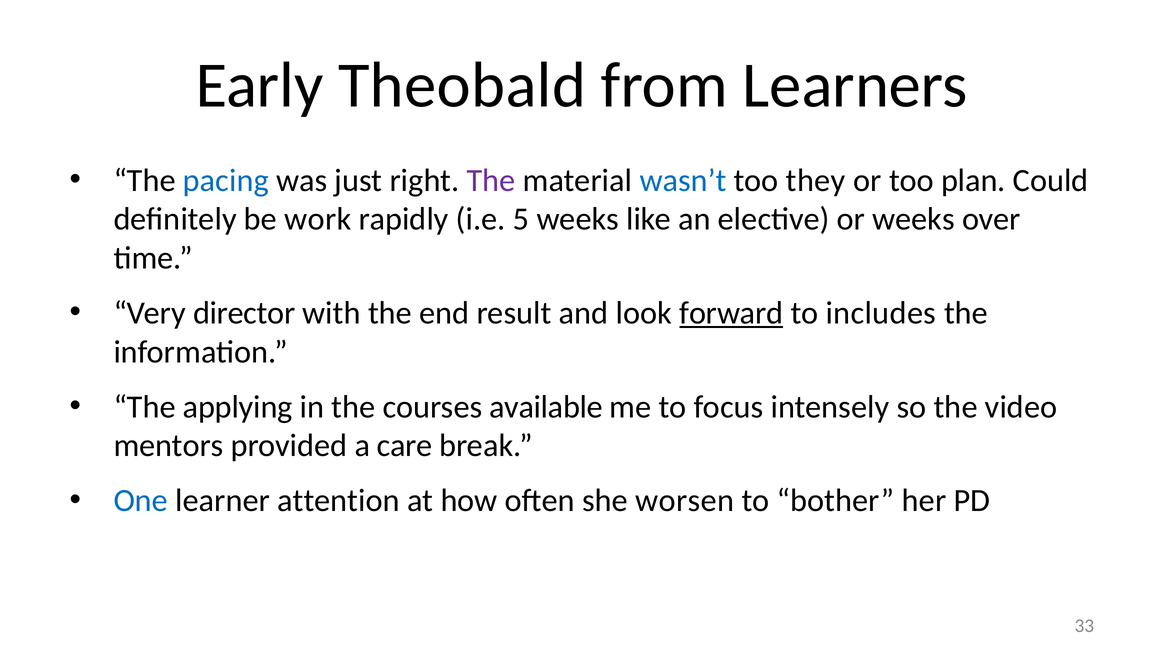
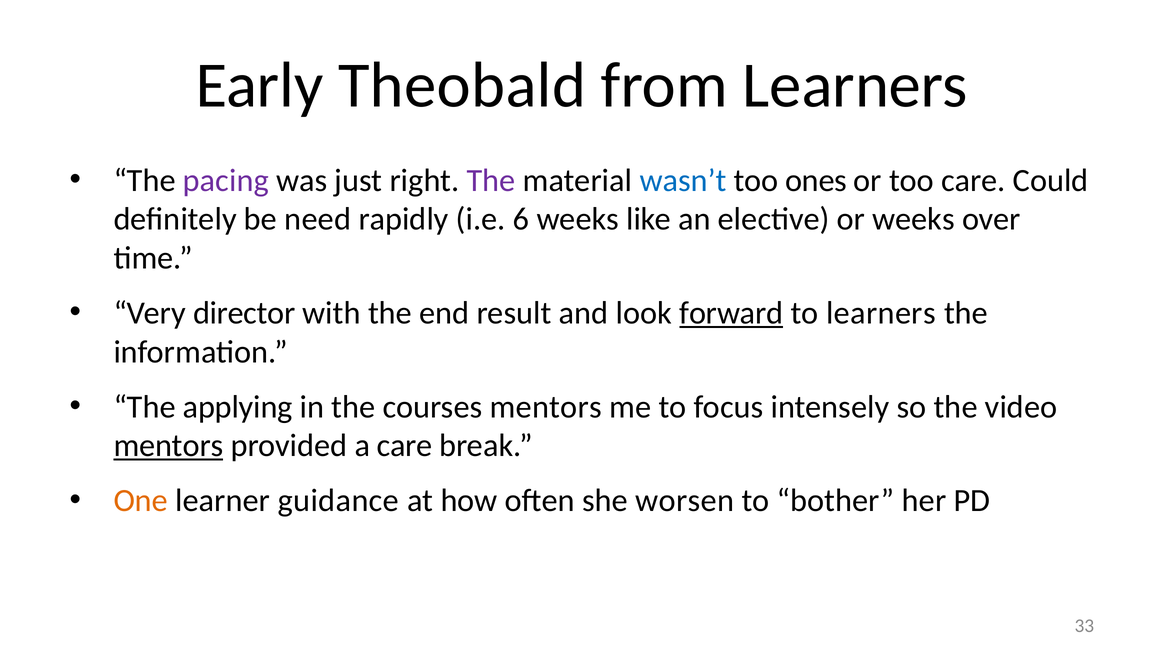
pacing colour: blue -> purple
they: they -> ones
too plan: plan -> care
work: work -> need
5: 5 -> 6
to includes: includes -> learners
courses available: available -> mentors
mentors at (168, 446) underline: none -> present
One colour: blue -> orange
attention: attention -> guidance
